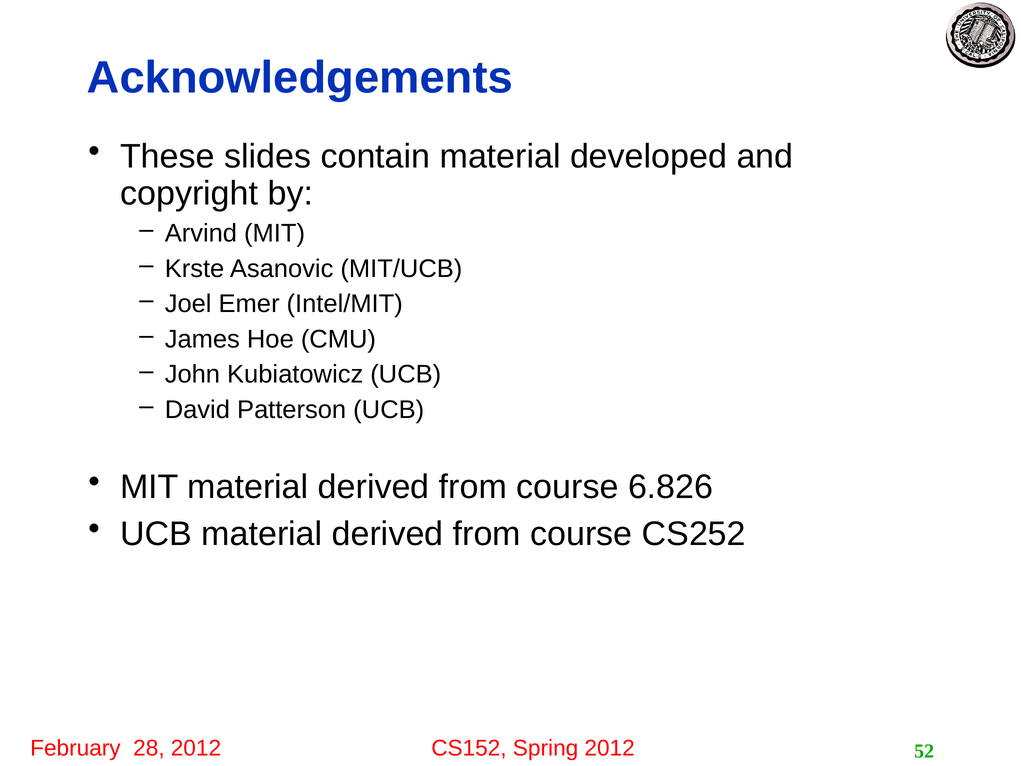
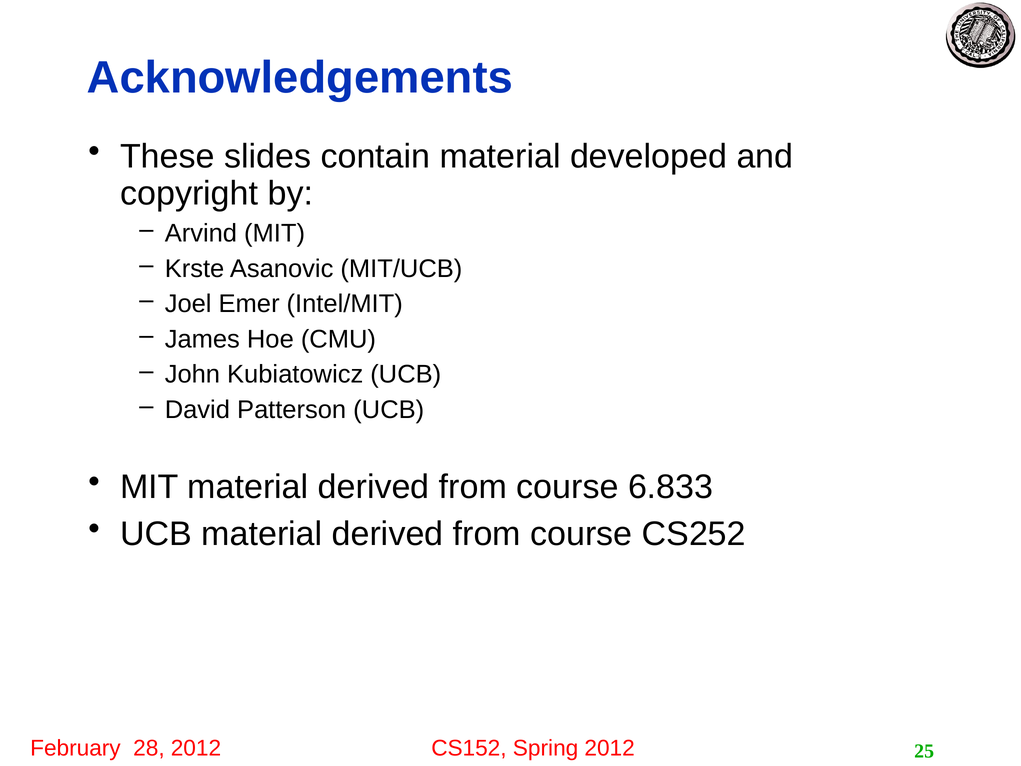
6.826: 6.826 -> 6.833
52: 52 -> 25
